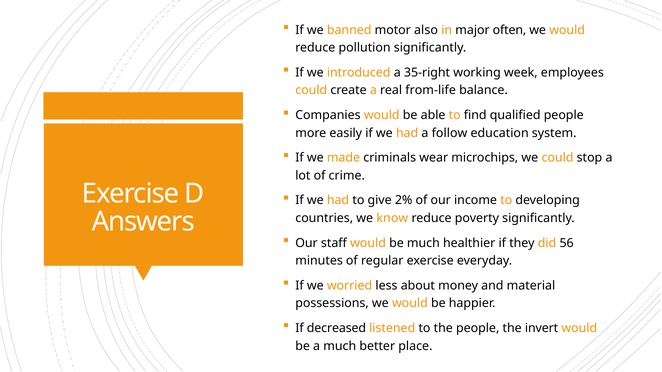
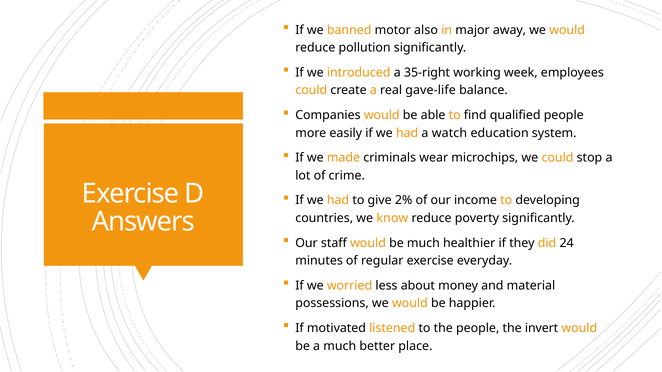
often: often -> away
from-life: from-life -> gave-life
follow: follow -> watch
56: 56 -> 24
decreased: decreased -> motivated
